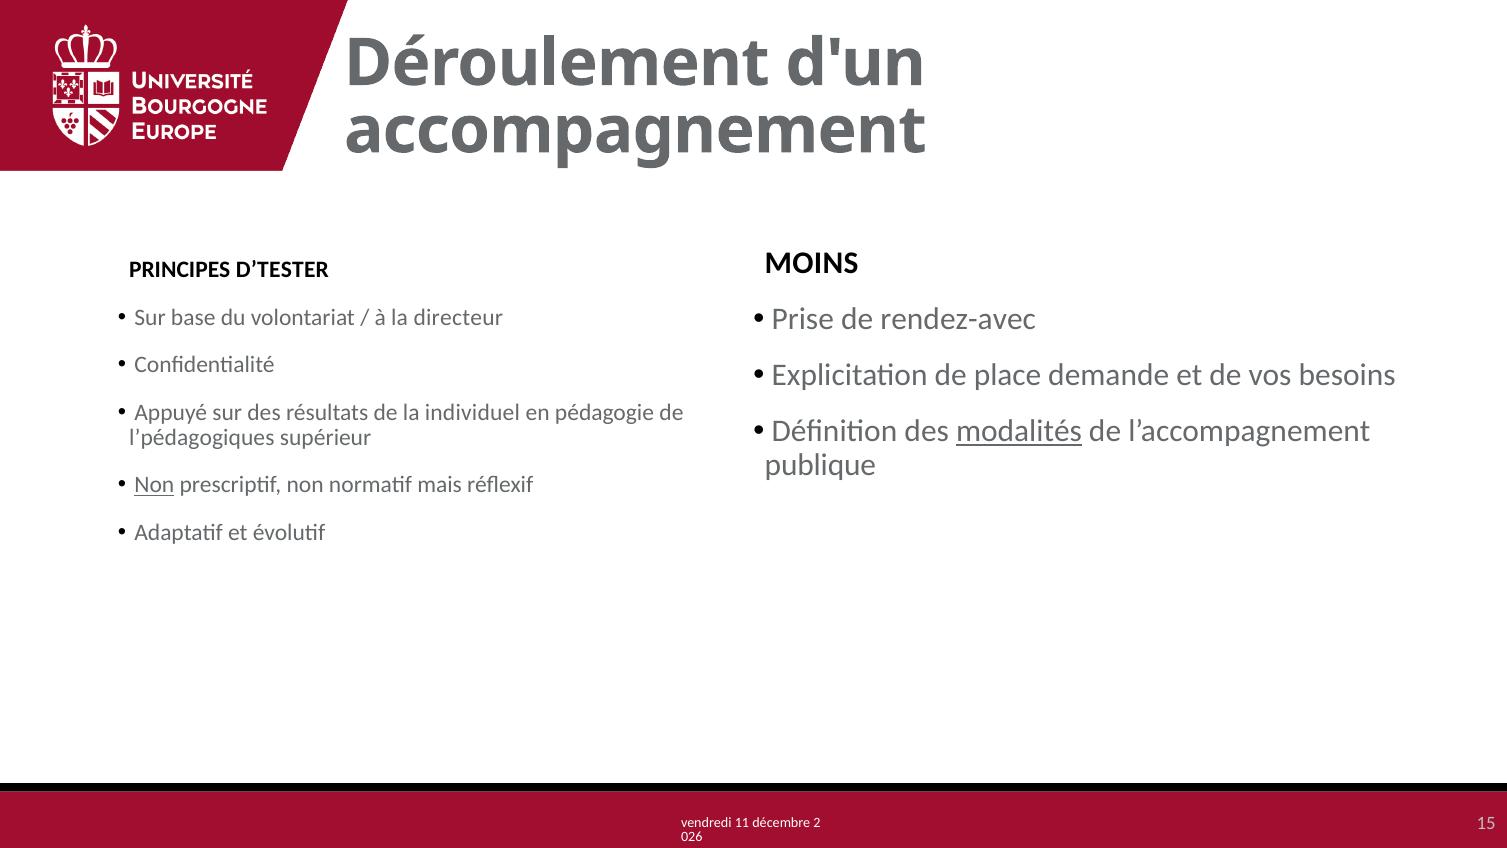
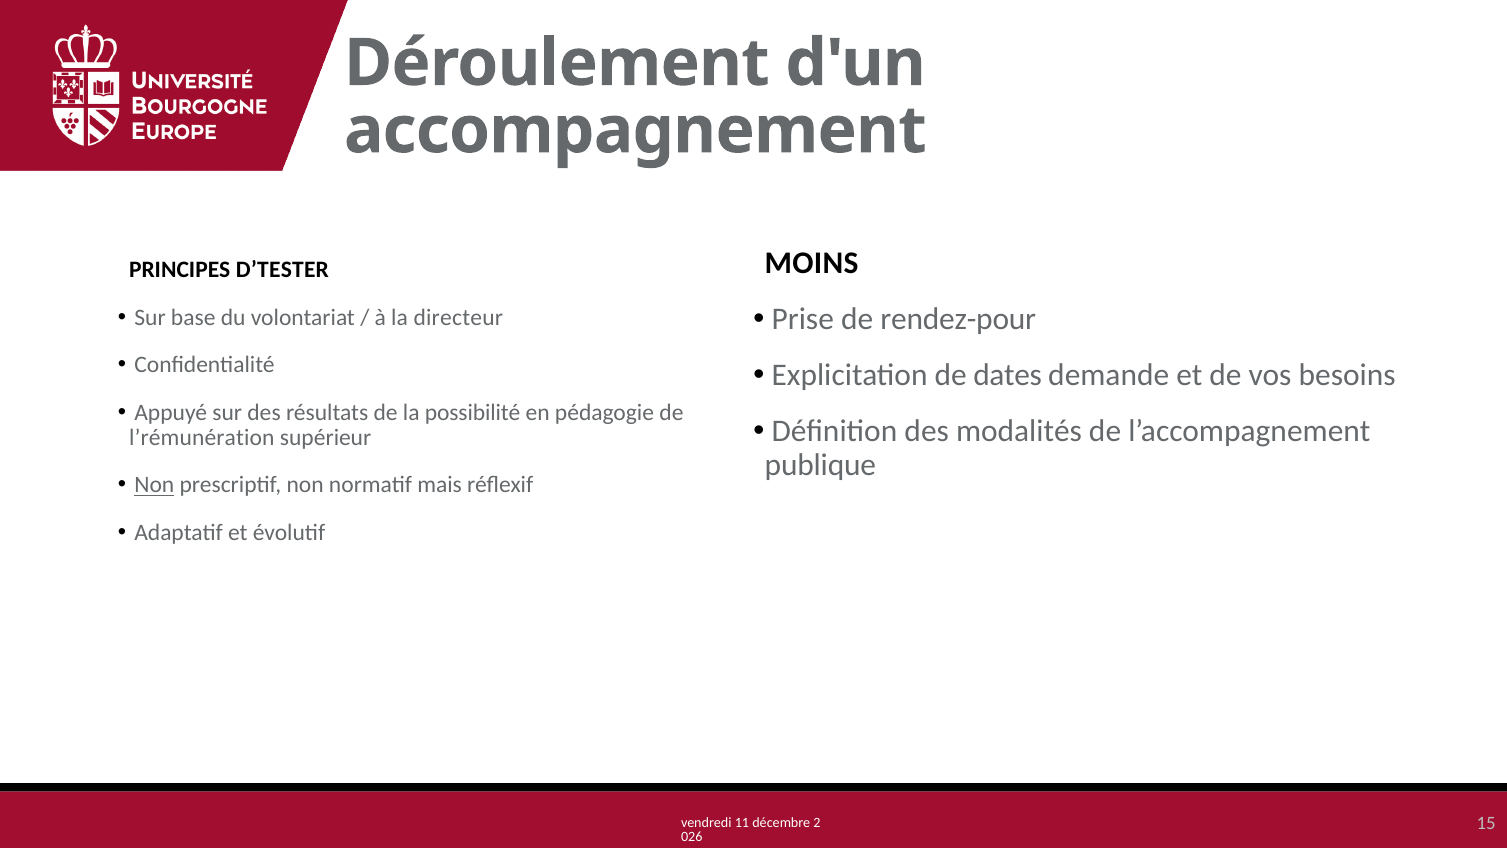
rendez-avec: rendez-avec -> rendez-pour
place: place -> dates
individuel: individuel -> possibilité
modalités underline: present -> none
l’pédagogiques: l’pédagogiques -> l’rémunération
